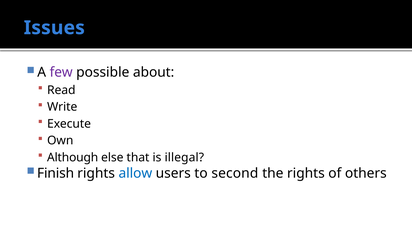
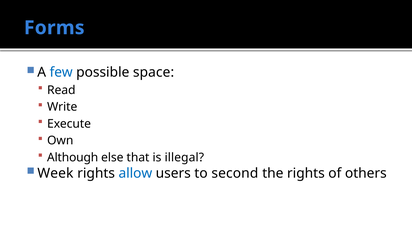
Issues: Issues -> Forms
few colour: purple -> blue
about: about -> space
Finish: Finish -> Week
